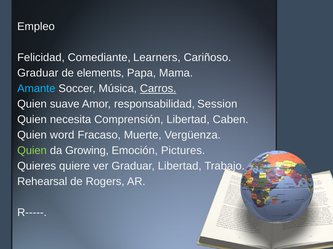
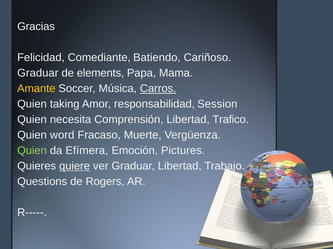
Empleo: Empleo -> Gracias
Learners: Learners -> Batiendo
Amante colour: light blue -> yellow
suave: suave -> taking
Caben: Caben -> Trafico
Growing: Growing -> Efímera
quiere underline: none -> present
Rehearsal: Rehearsal -> Questions
